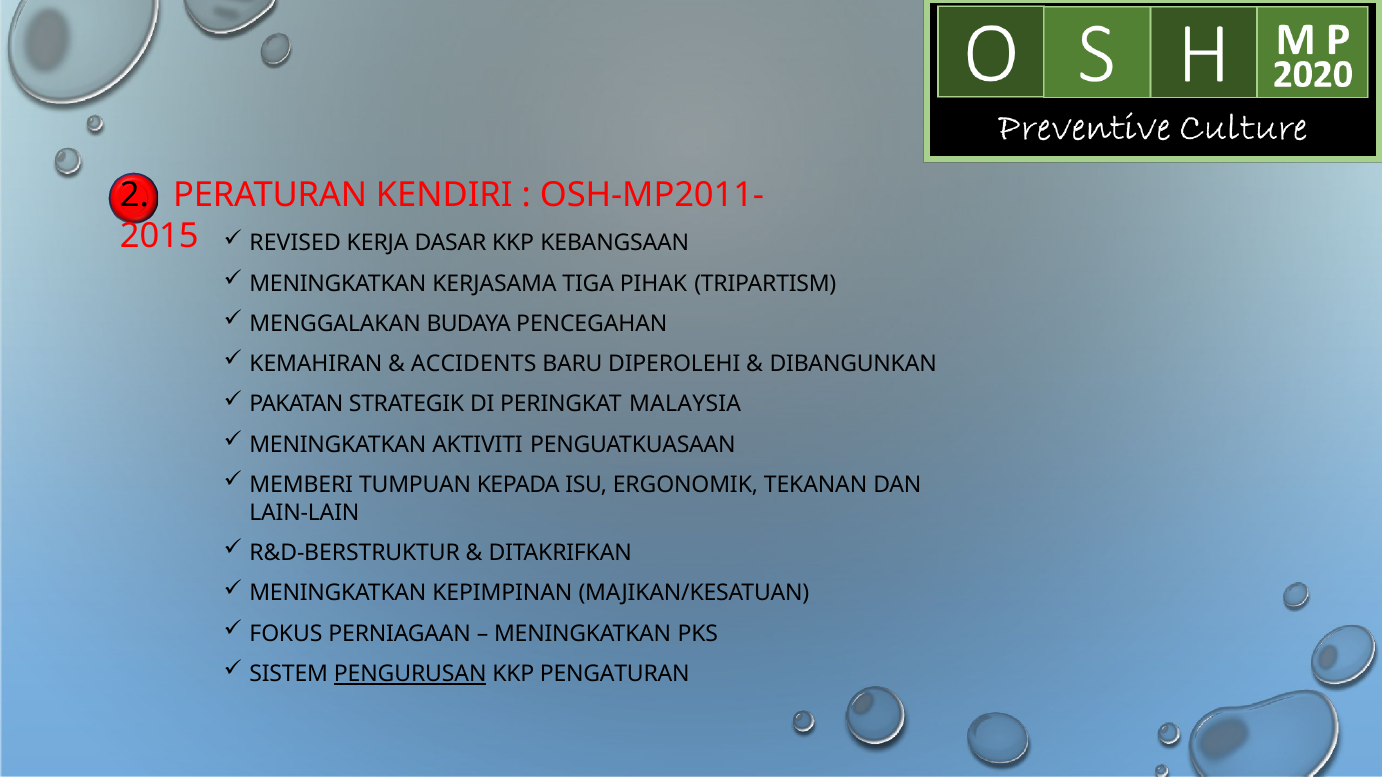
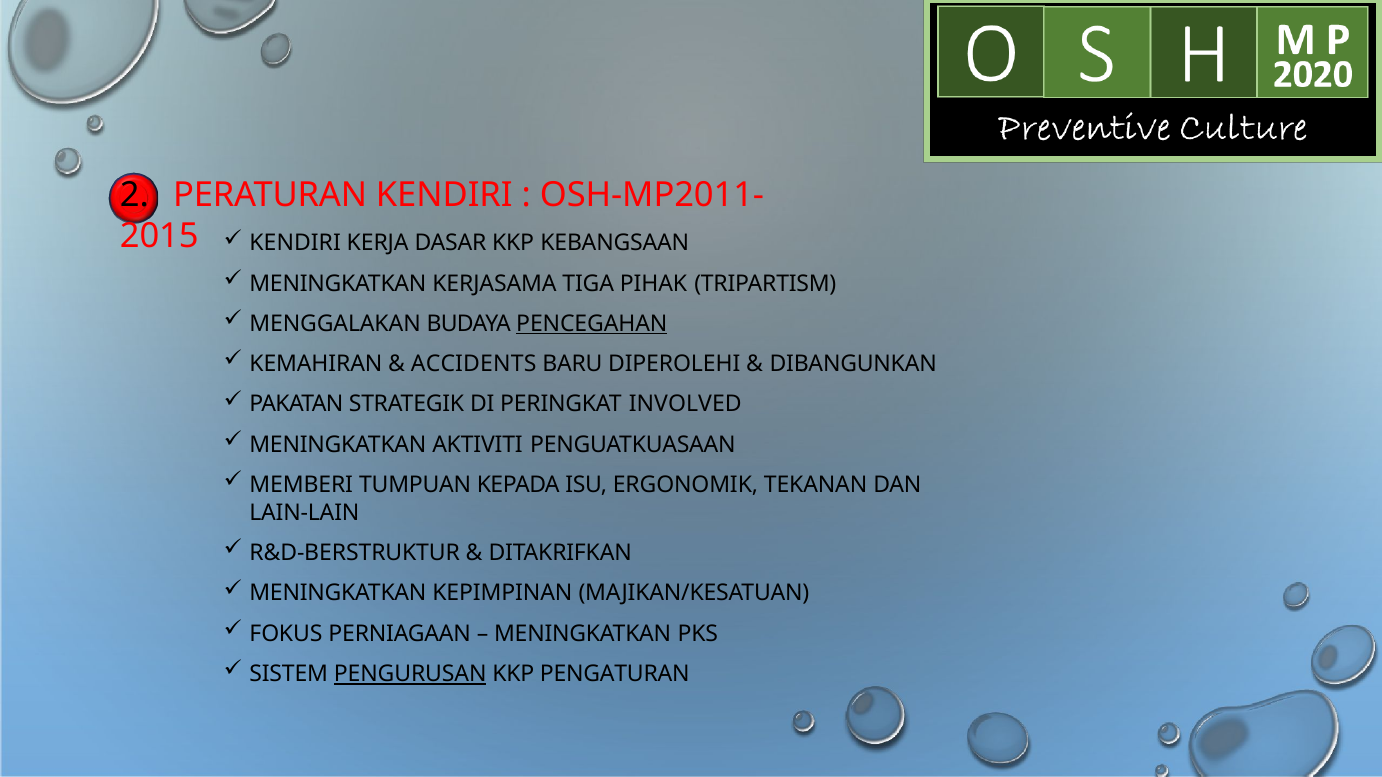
REVISED at (295, 243): REVISED -> KENDIRI
PENCEGAHAN underline: none -> present
MALAYSIA: MALAYSIA -> INVOLVED
